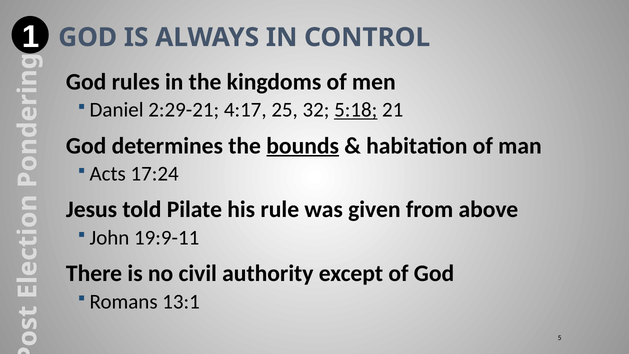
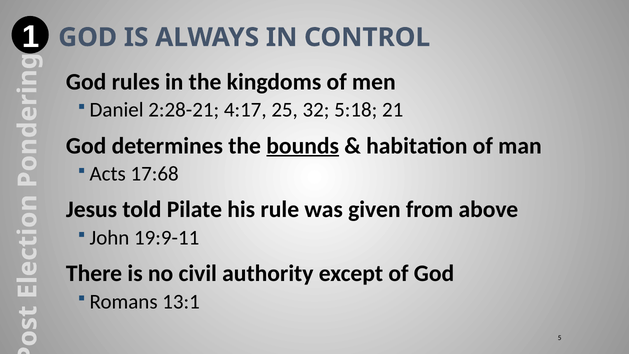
2:29-21: 2:29-21 -> 2:28-21
5:18 underline: present -> none
17:24: 17:24 -> 17:68
